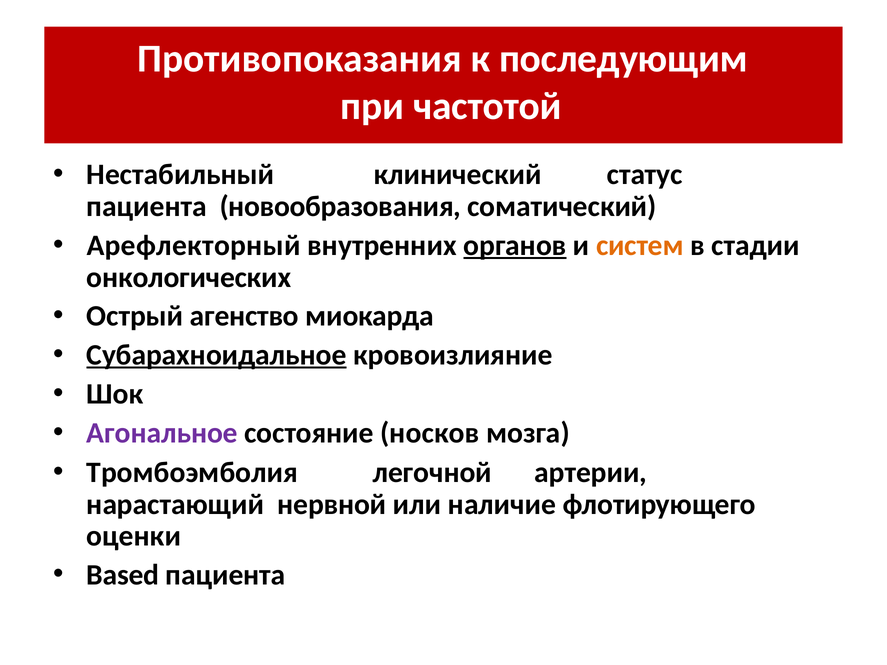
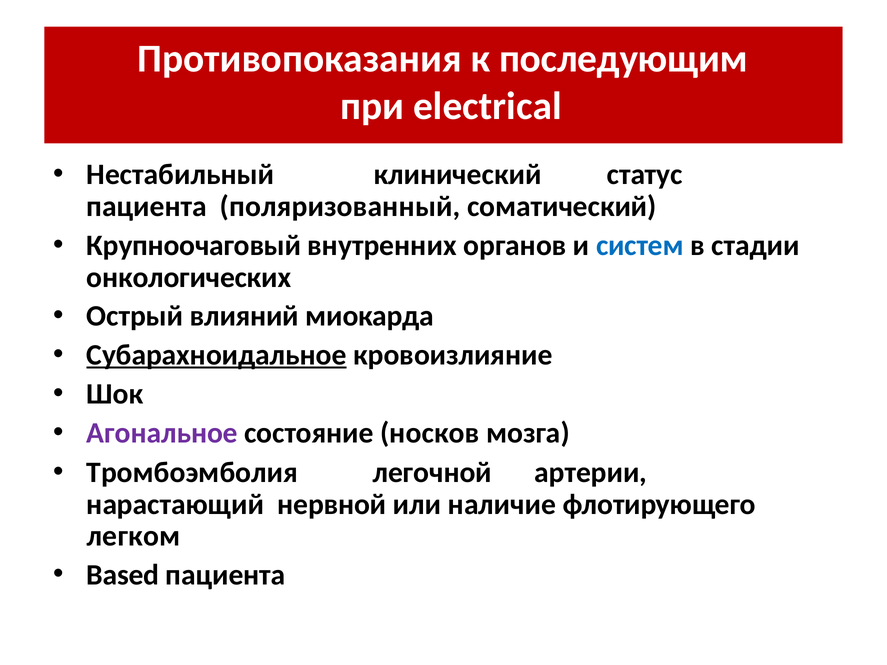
частотой: частотой -> electrical
новообразования: новообразования -> поляризованный
Арефлекторный: Арефлекторный -> Крупноочаговый
органов underline: present -> none
систем colour: orange -> blue
агенство: агенство -> влияний
оценки: оценки -> легком
